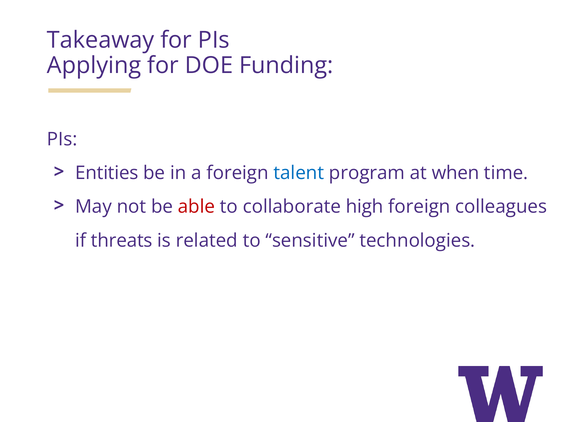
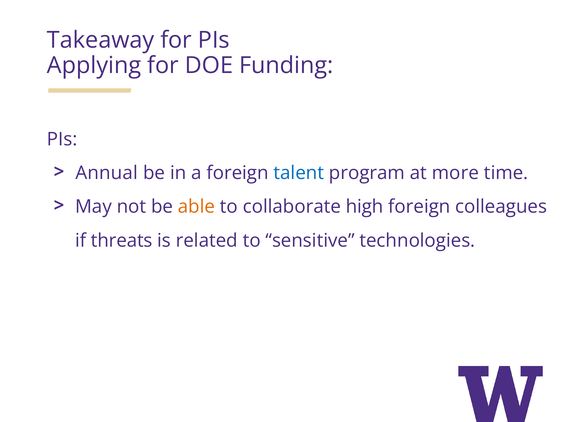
Entities: Entities -> Annual
when: when -> more
able colour: red -> orange
